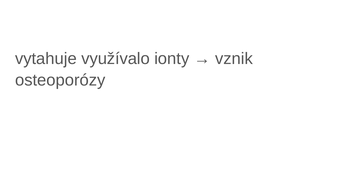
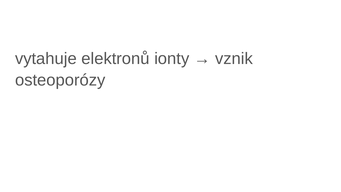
využívalo: využívalo -> elektronů
